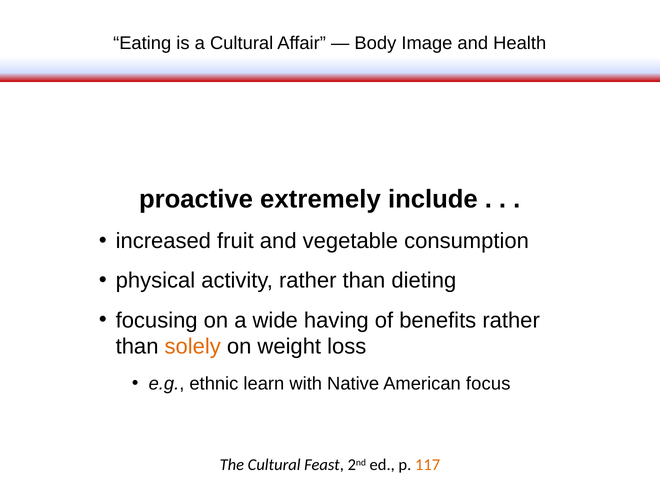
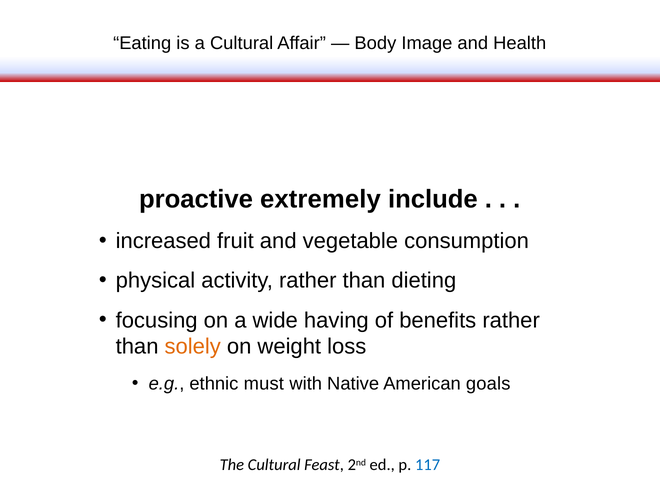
learn: learn -> must
focus: focus -> goals
117 colour: orange -> blue
